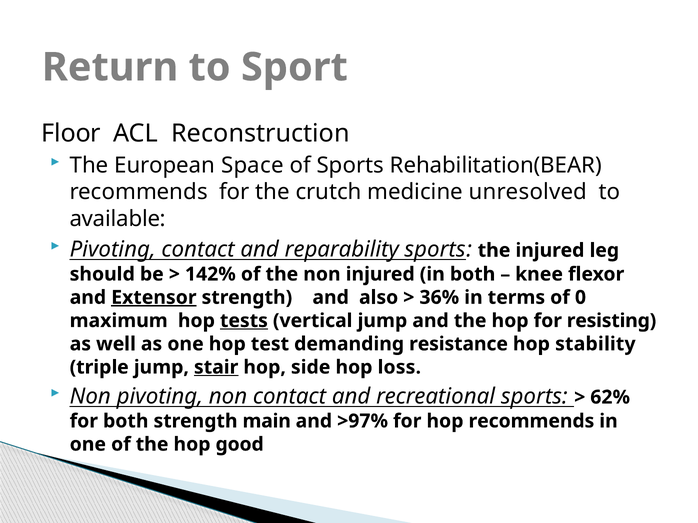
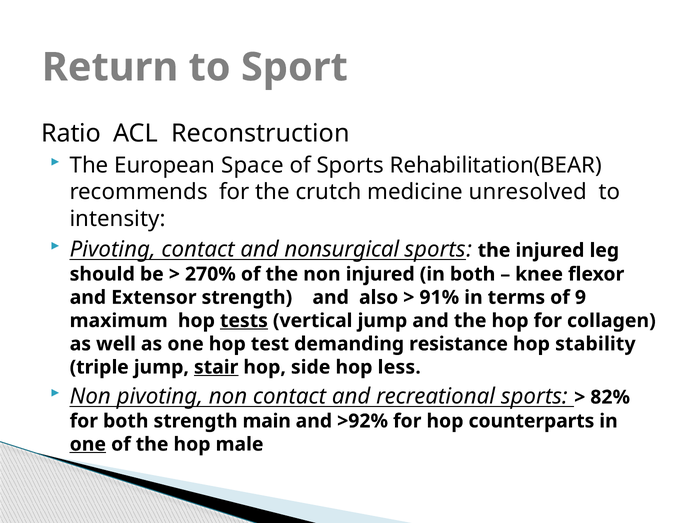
Floor: Floor -> Ratio
available: available -> intensity
reparability: reparability -> nonsurgical
142%: 142% -> 270%
Extensor underline: present -> none
36%: 36% -> 91%
0: 0 -> 9
resisting: resisting -> collagen
loss: loss -> less
62%: 62% -> 82%
>97%: >97% -> >92%
hop recommends: recommends -> counterparts
one at (88, 445) underline: none -> present
good: good -> male
